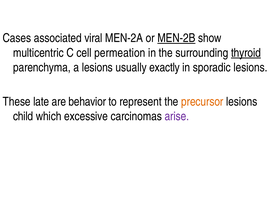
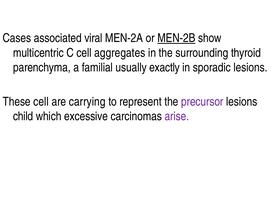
permeation: permeation -> aggregates
thyroid underline: present -> none
a lesions: lesions -> familial
These late: late -> cell
behavior: behavior -> carrying
precursor colour: orange -> purple
